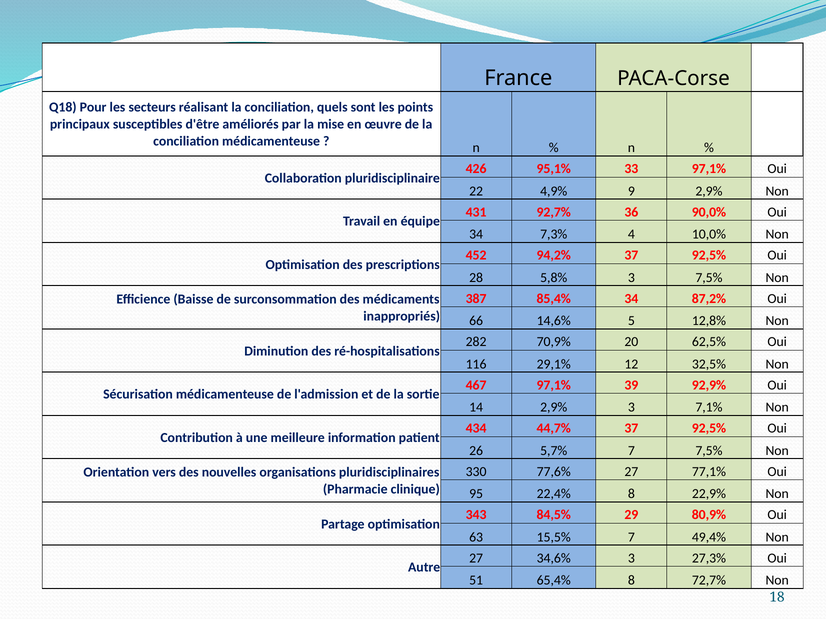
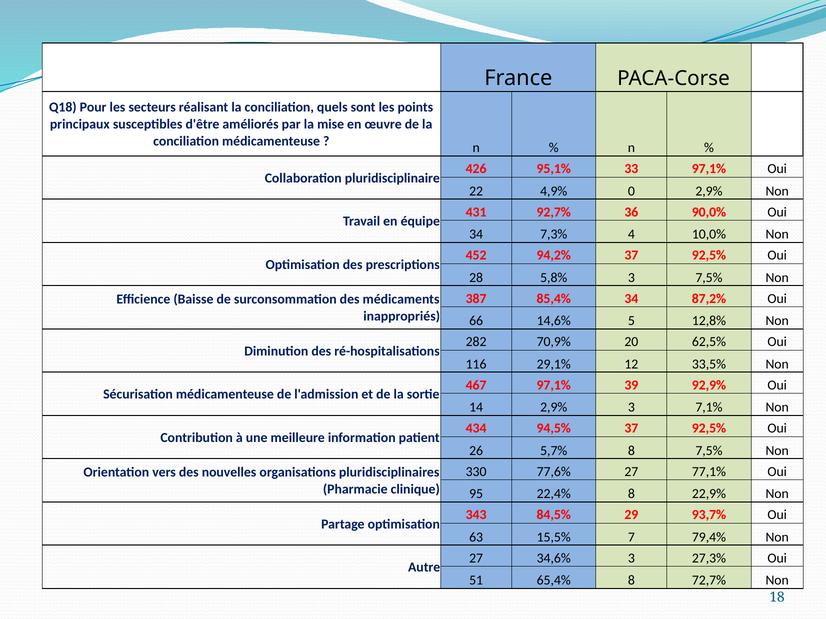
9: 9 -> 0
32,5%: 32,5% -> 33,5%
44,7%: 44,7% -> 94,5%
5,7% 7: 7 -> 8
80,9%: 80,9% -> 93,7%
49,4%: 49,4% -> 79,4%
